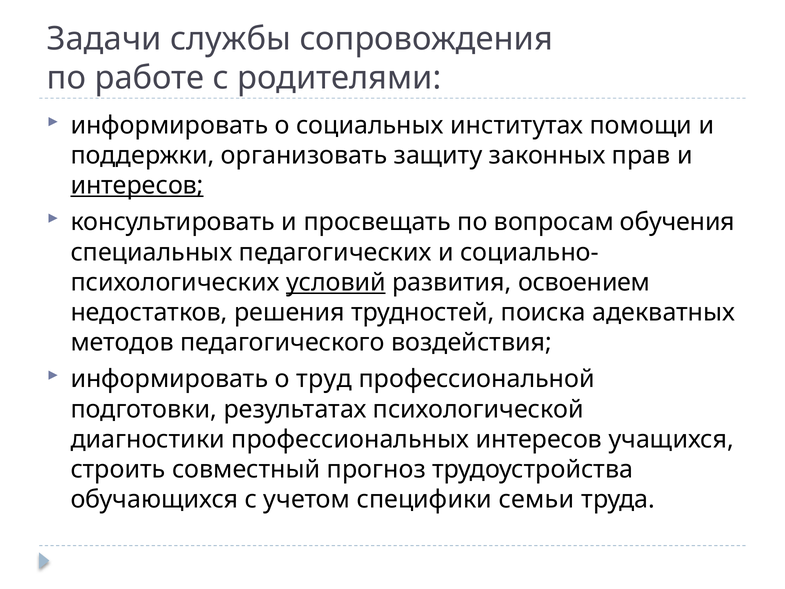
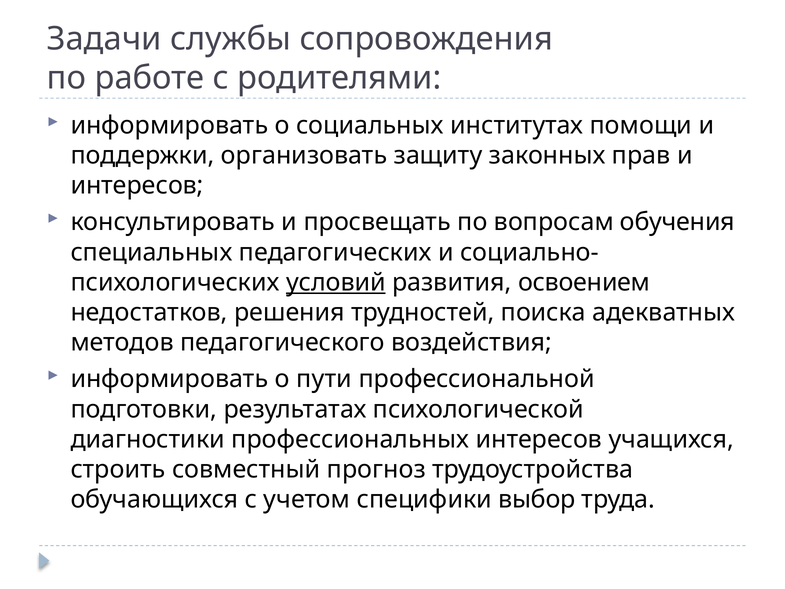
интересов at (137, 185) underline: present -> none
труд: труд -> пути
семьи: семьи -> выбор
